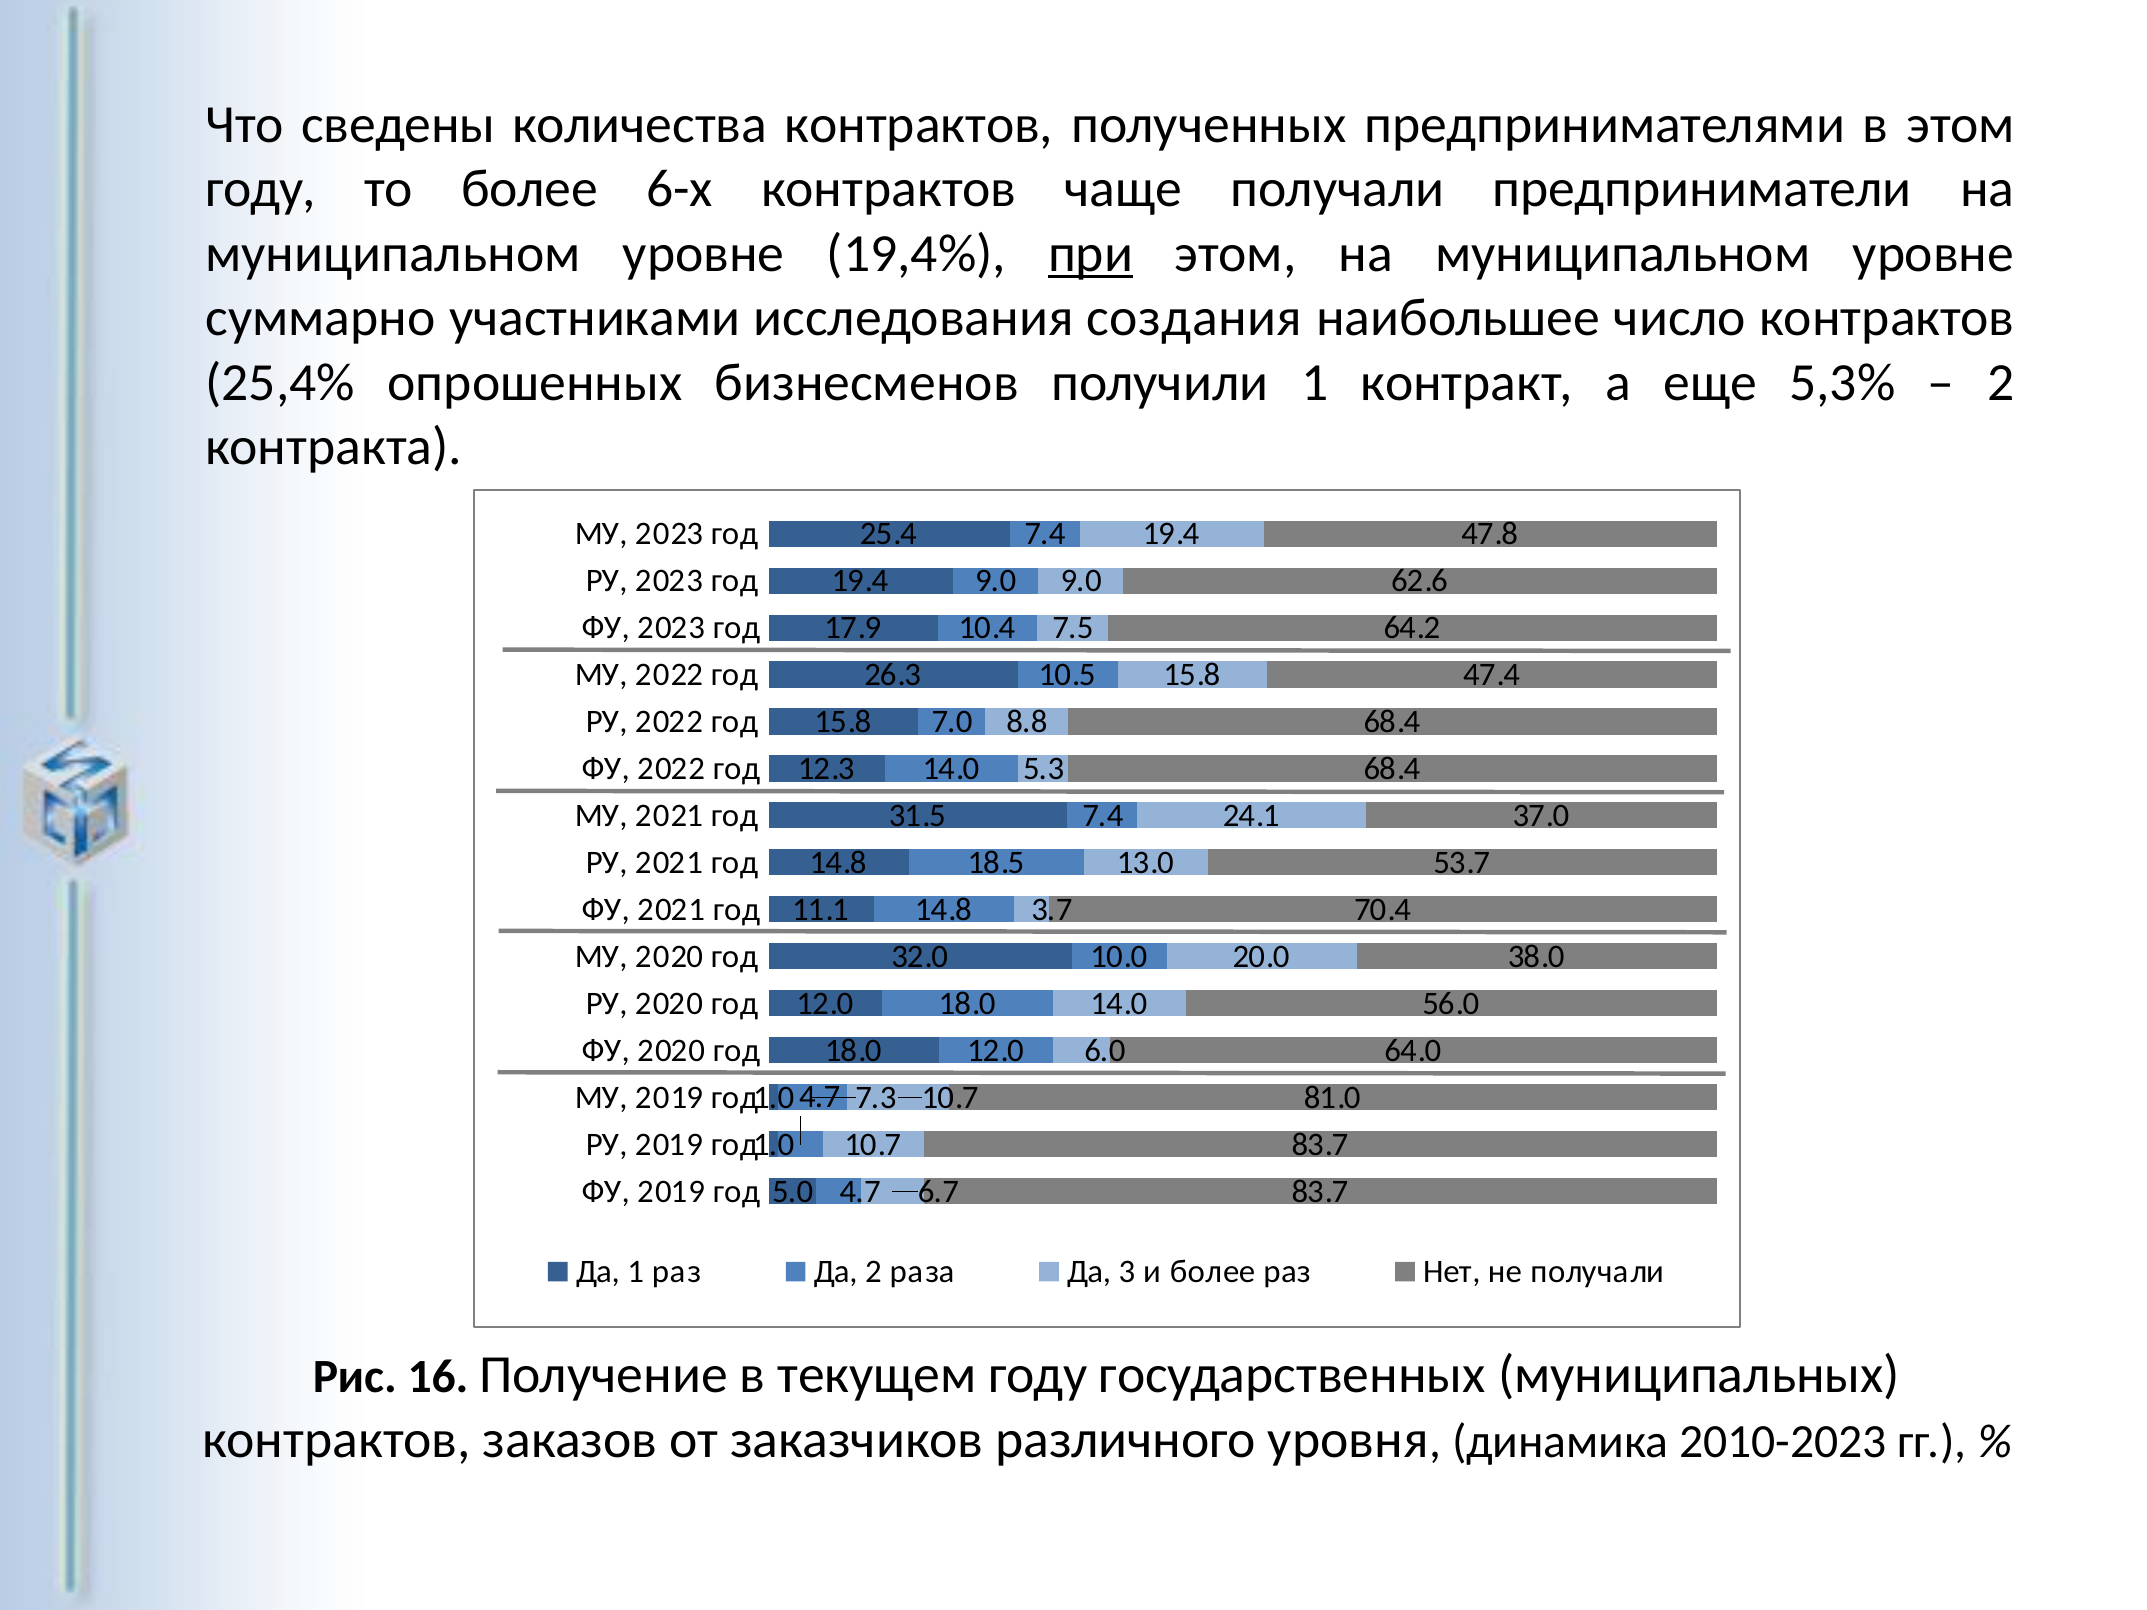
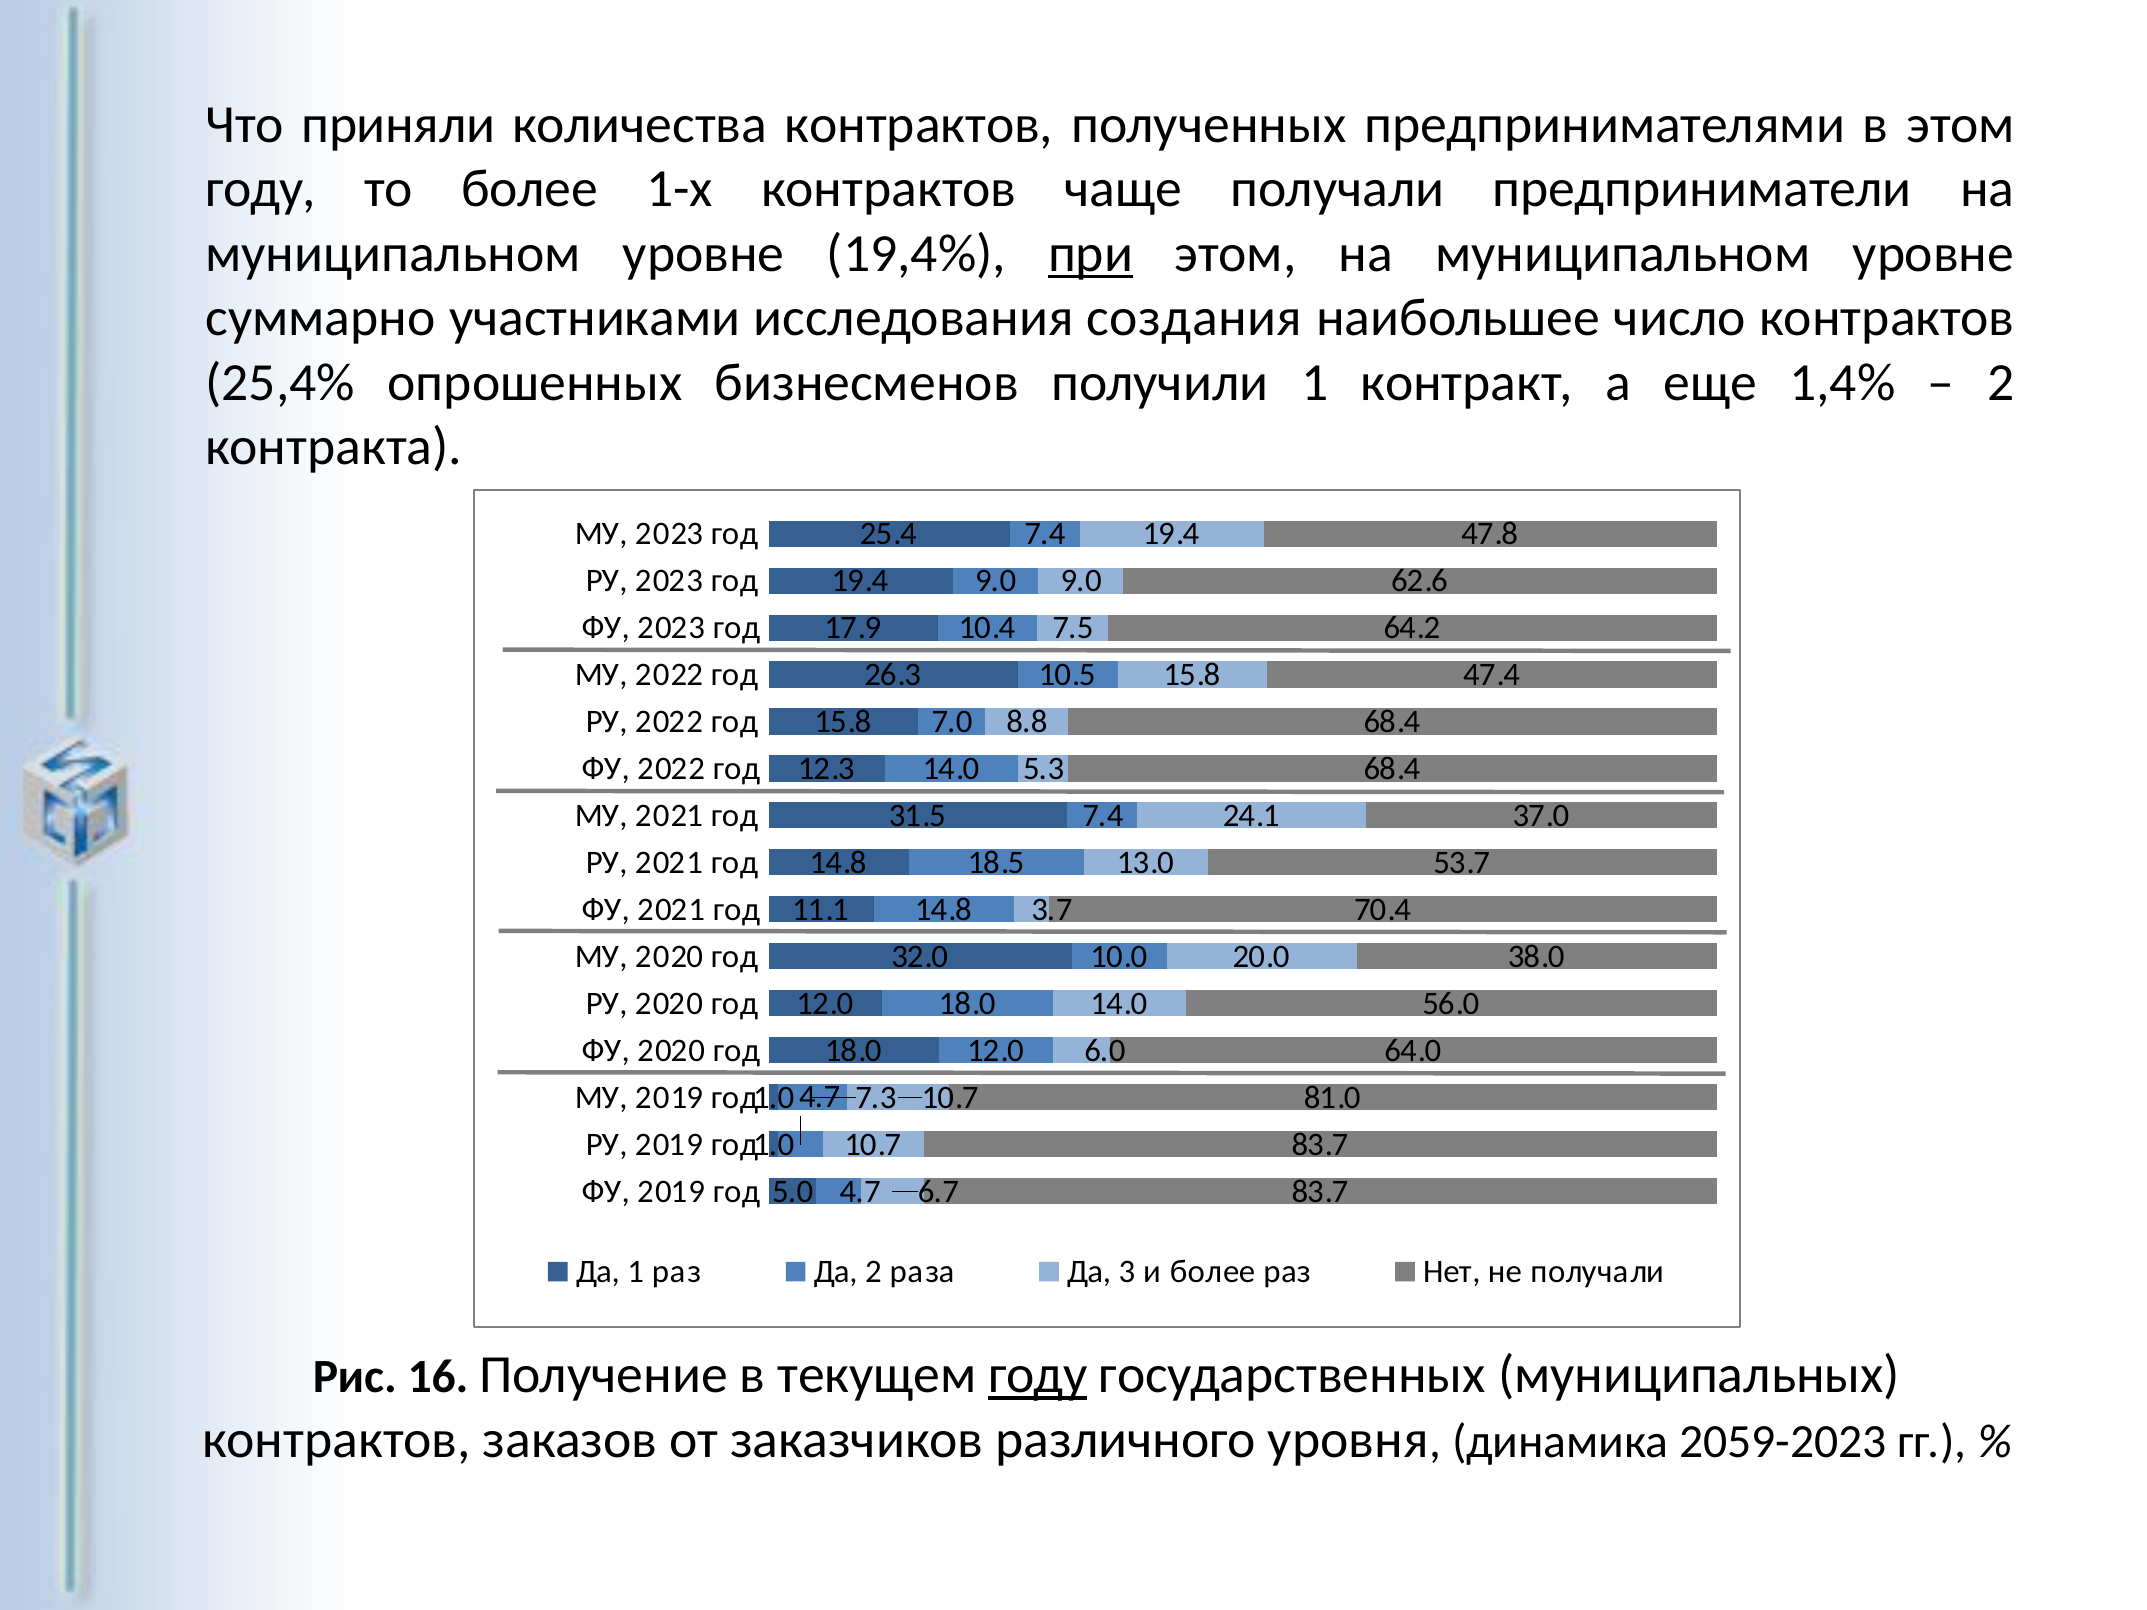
сведены: сведены -> приняли
6-х: 6-х -> 1-х
5,3%: 5,3% -> 1,4%
году at (1038, 1375) underline: none -> present
2010-2023: 2010-2023 -> 2059-2023
